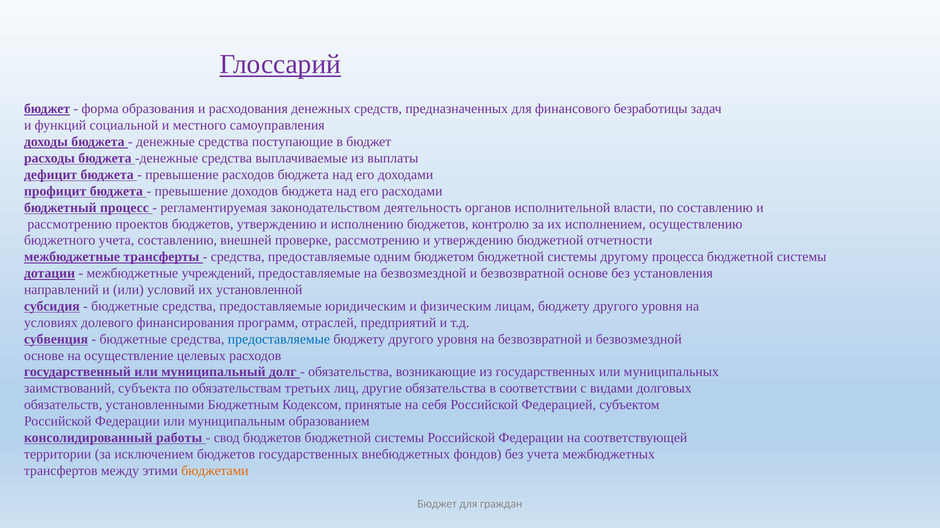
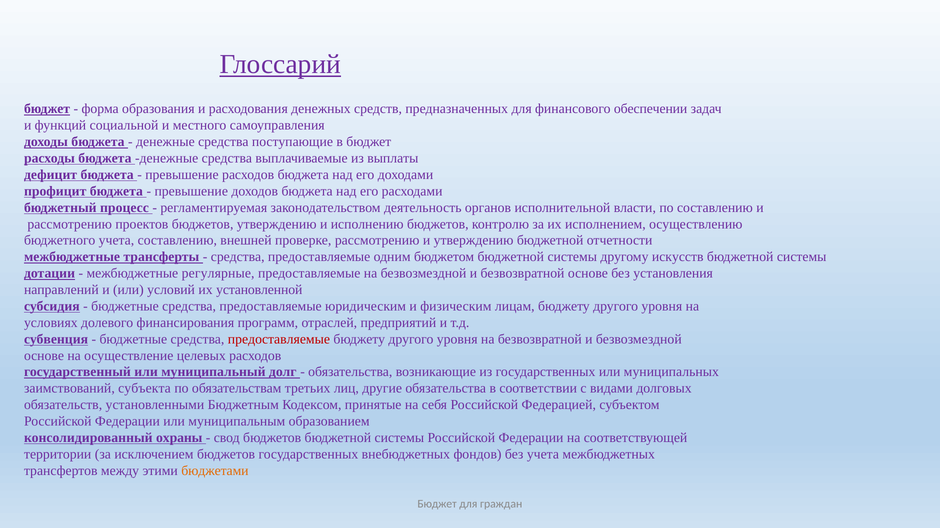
безработицы: безработицы -> обеспечении
процесса: процесса -> искусств
учреждений: учреждений -> регулярные
предоставляемые at (279, 340) colour: blue -> red
работы: работы -> охраны
